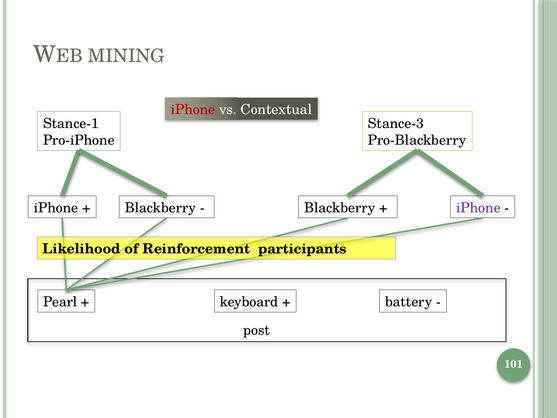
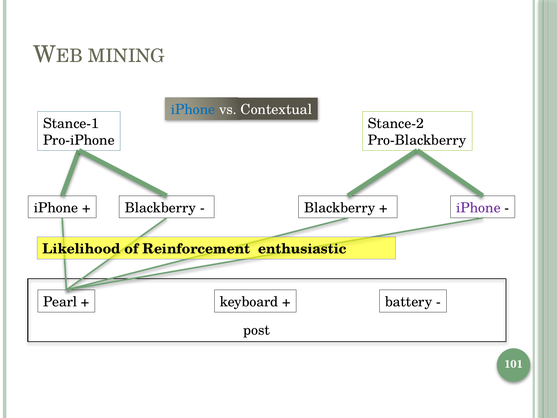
iPhone at (193, 110) colour: red -> blue
Stance-3: Stance-3 -> Stance-2
participants: participants -> enthusiastic
